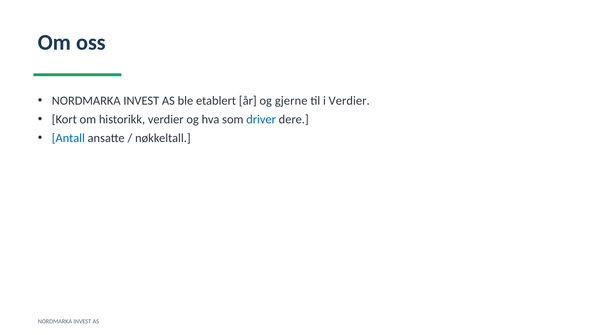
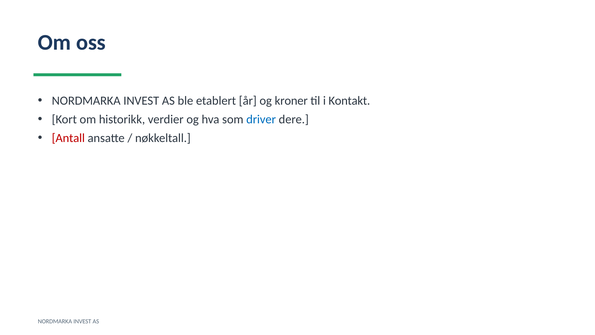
gjerne: gjerne -> kroner
i Verdier: Verdier -> Kontakt
Antall colour: blue -> red
